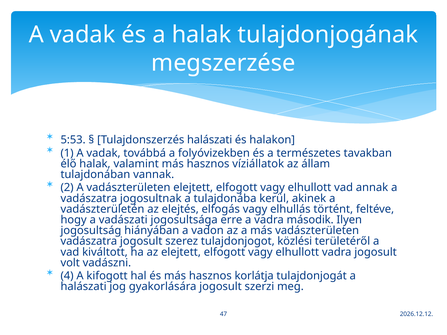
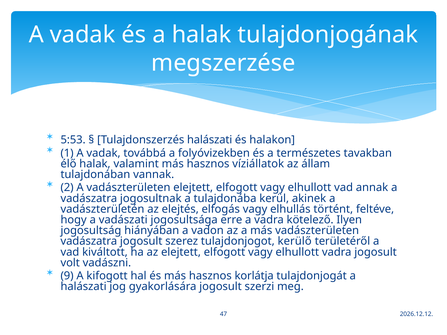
második: második -> kötelező
közlési: közlési -> kerülő
4: 4 -> 9
